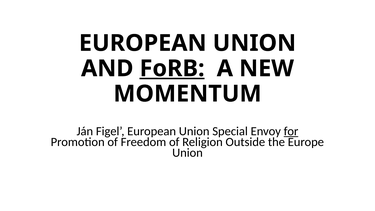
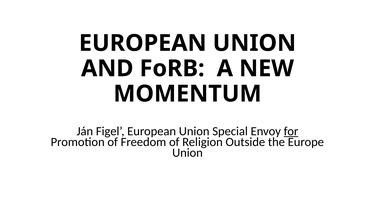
FoRB underline: present -> none
